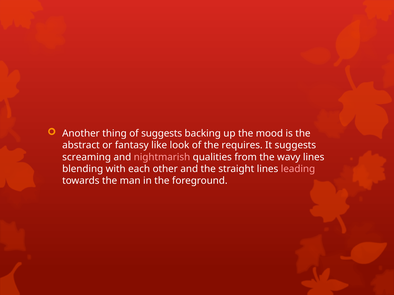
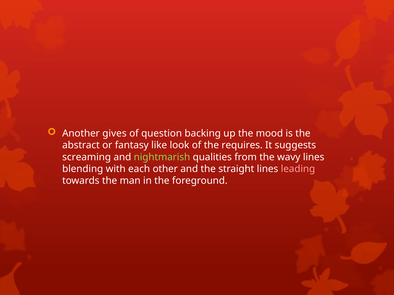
thing: thing -> gives
of suggests: suggests -> question
nightmarish colour: pink -> light green
